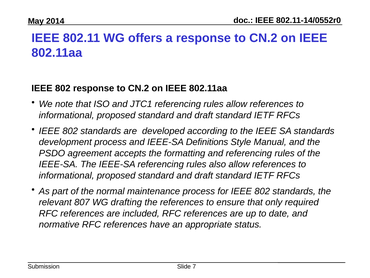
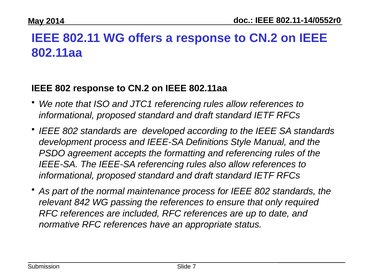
807: 807 -> 842
drafting: drafting -> passing
